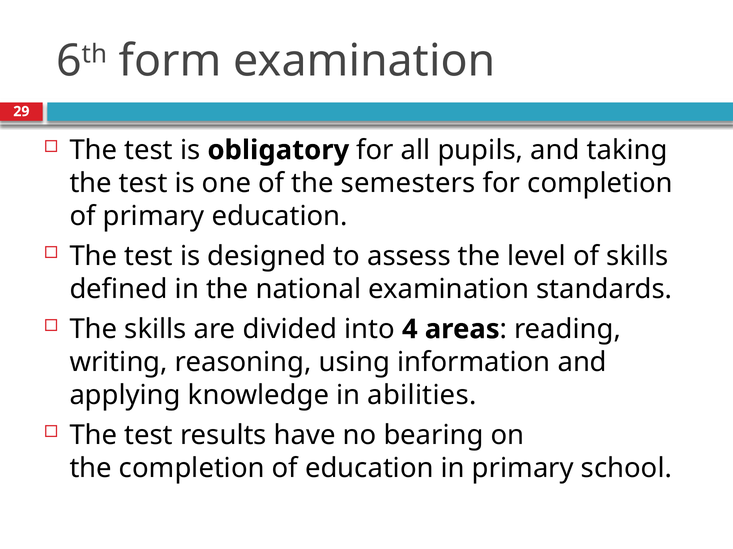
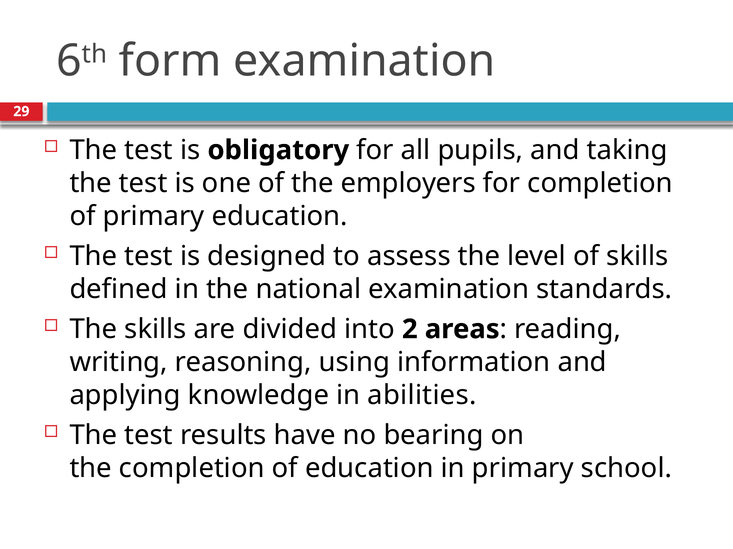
semesters: semesters -> employers
4: 4 -> 2
